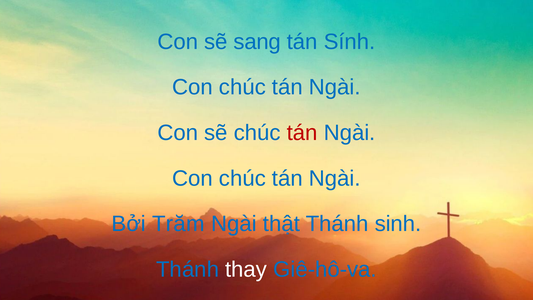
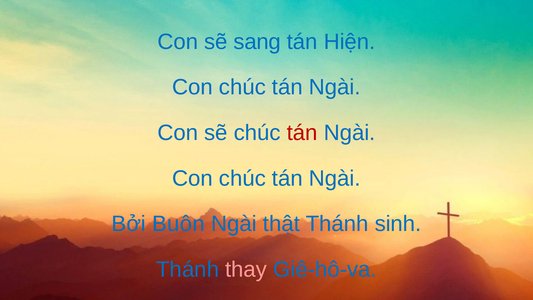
Sính: Sính -> Hiện
Trăm: Trăm -> Buôn
thay colour: white -> pink
